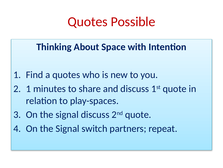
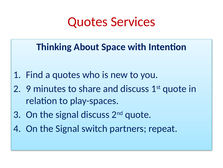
Possible: Possible -> Services
2 1: 1 -> 9
